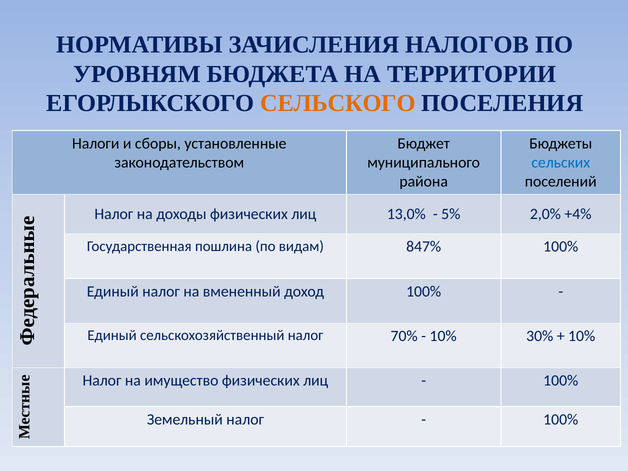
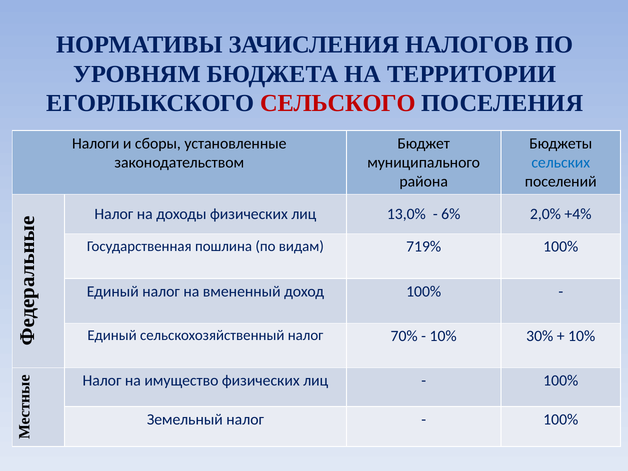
СЕЛЬСКОГО colour: orange -> red
5%: 5% -> 6%
847%: 847% -> 719%
